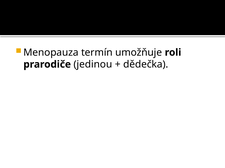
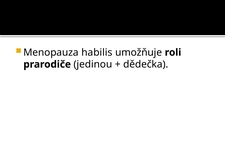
termín: termín -> habilis
